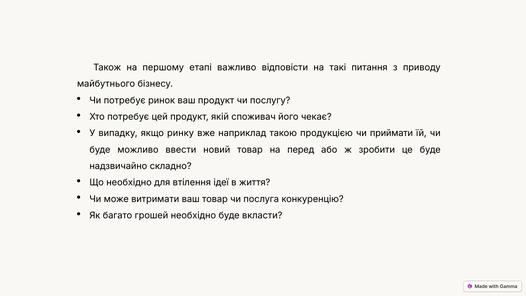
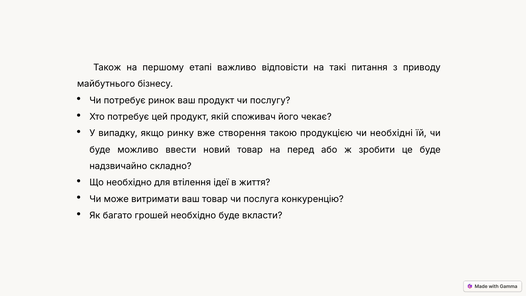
наприклад: наприклад -> створення
приймати: приймати -> необхідні
